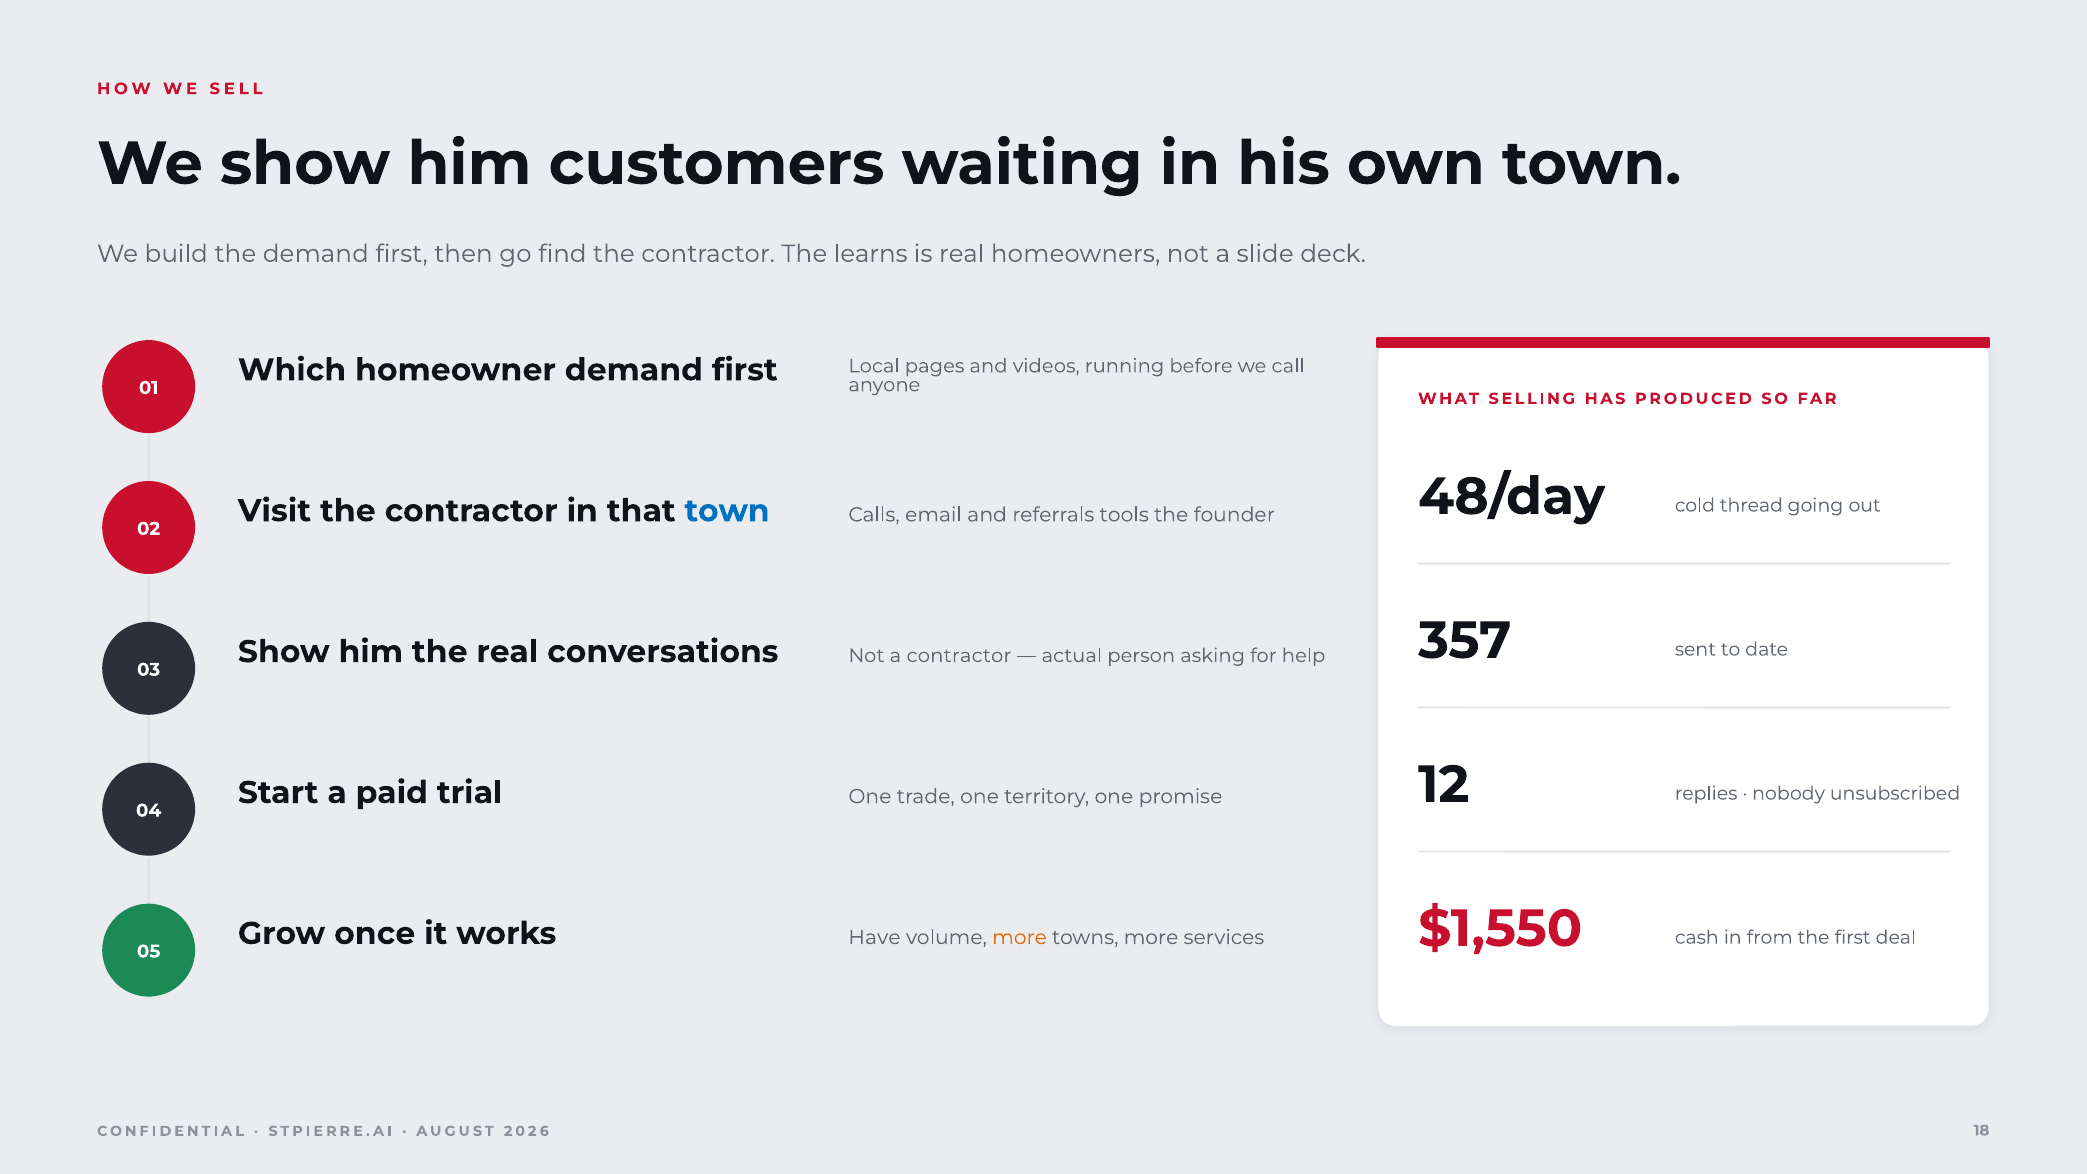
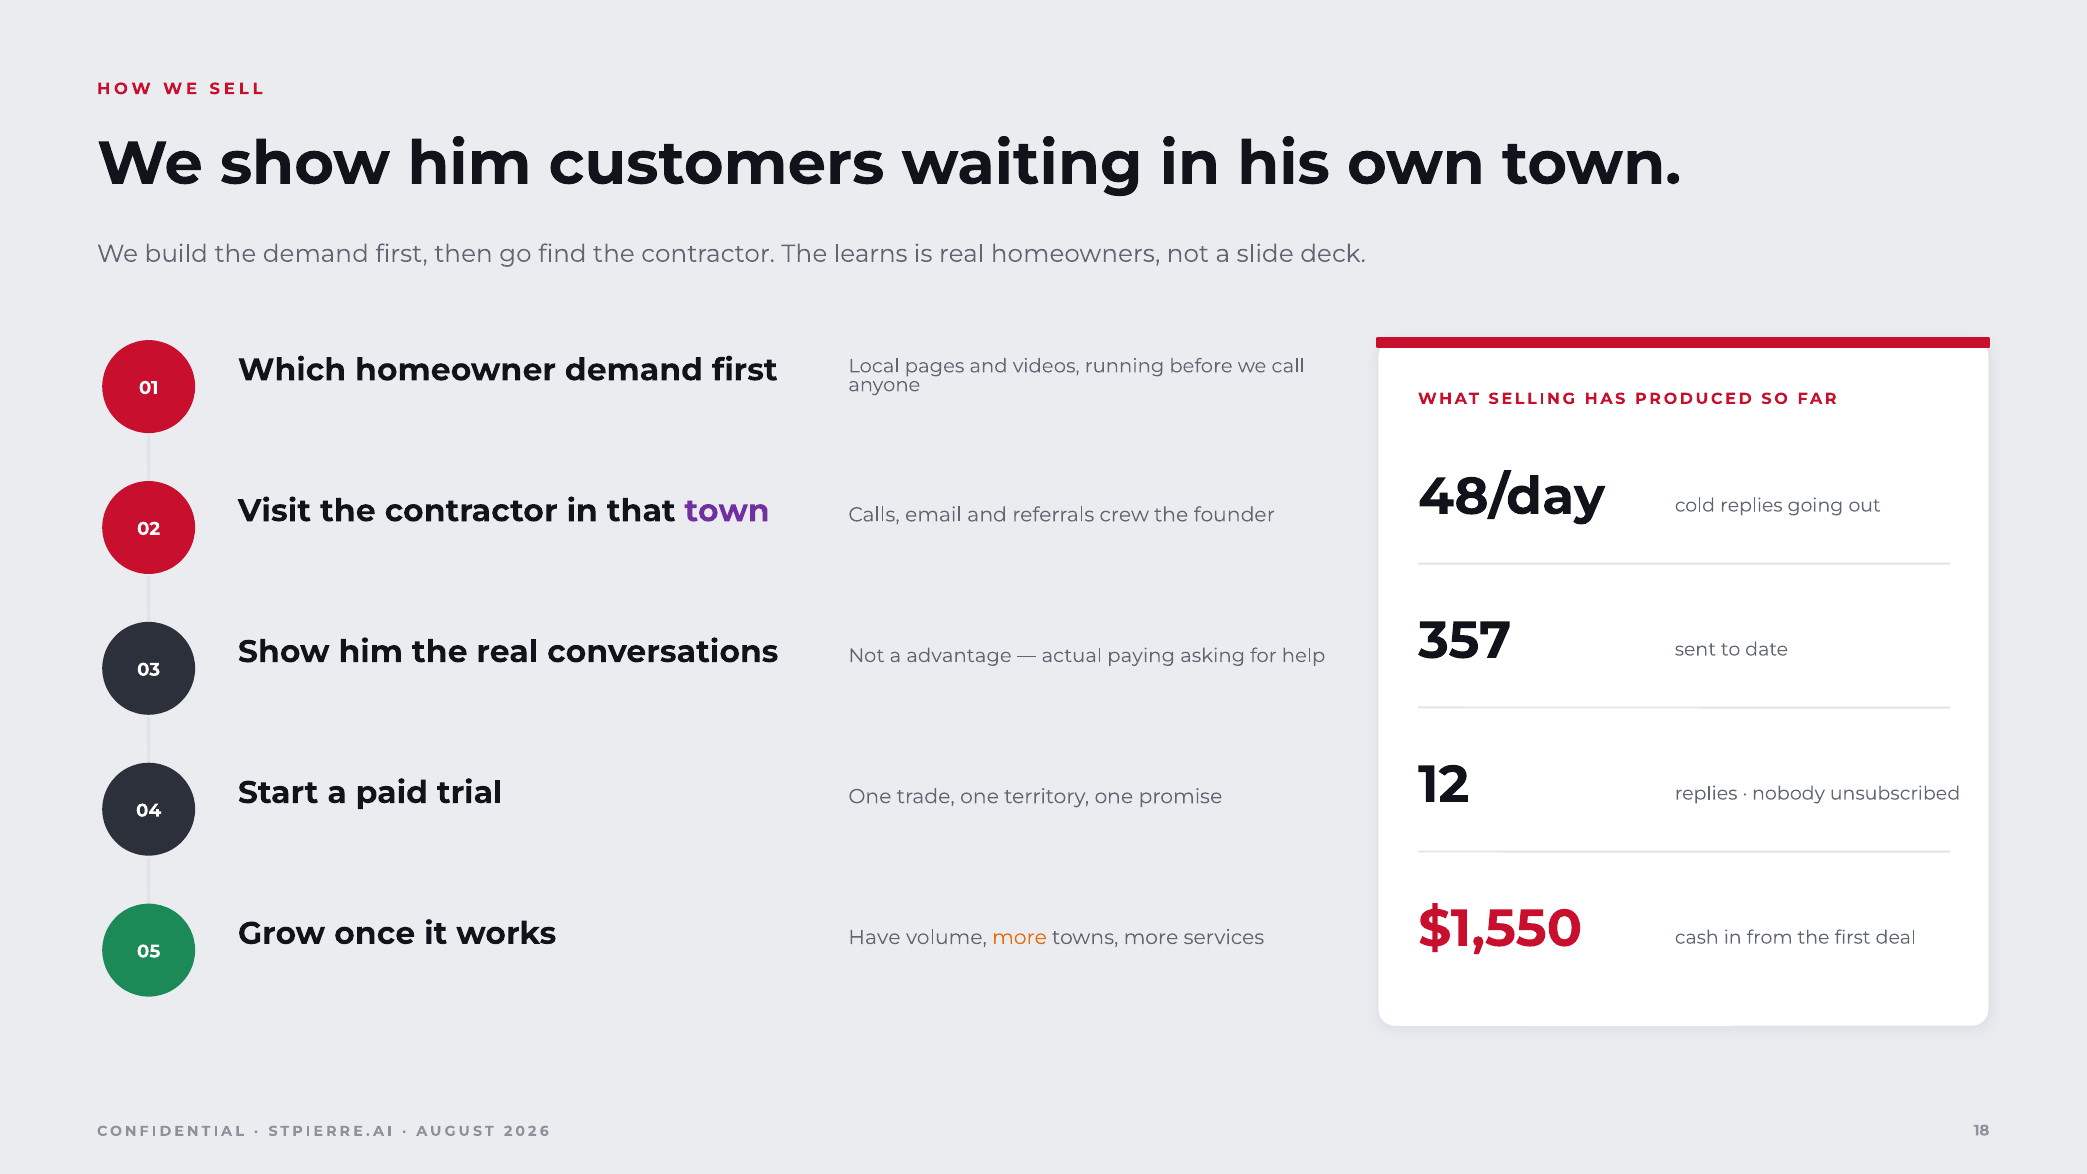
cold thread: thread -> replies
town at (727, 511) colour: blue -> purple
tools: tools -> crew
a contractor: contractor -> advantage
person: person -> paying
